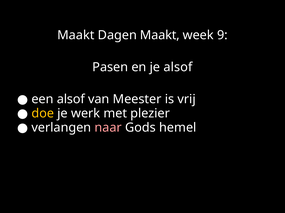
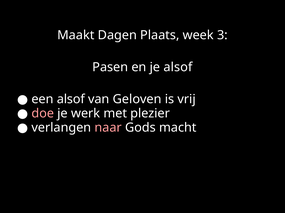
Dagen Maakt: Maakt -> Plaats
9: 9 -> 3
Meester: Meester -> Geloven
doe colour: yellow -> pink
hemel: hemel -> macht
